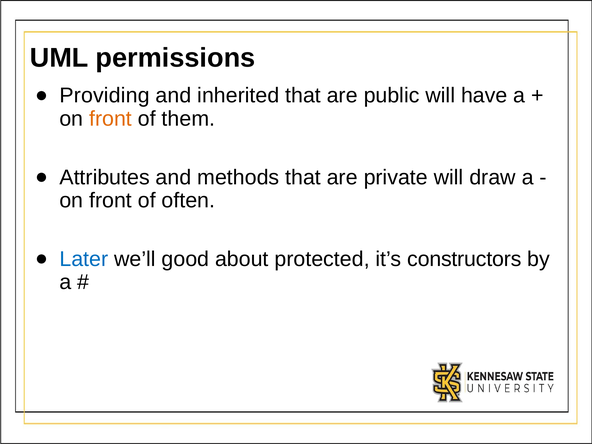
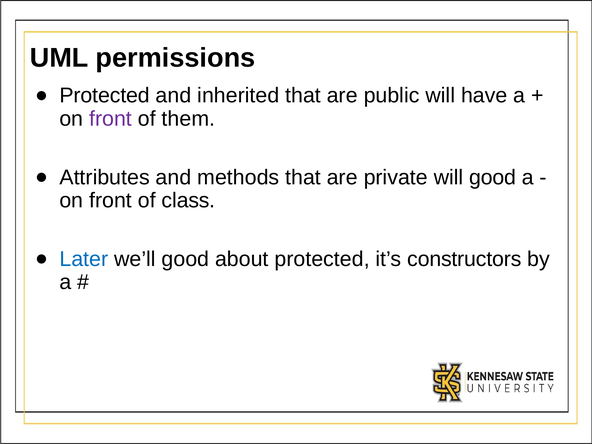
Providing at (105, 96): Providing -> Protected
front at (111, 119) colour: orange -> purple
will draw: draw -> good
often: often -> class
